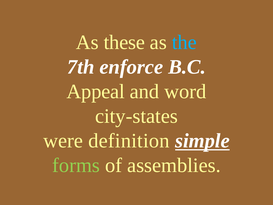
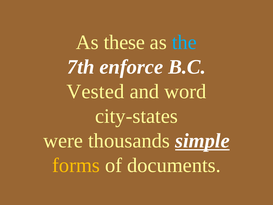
Appeal: Appeal -> Vested
definition: definition -> thousands
forms colour: light green -> yellow
assemblies: assemblies -> documents
